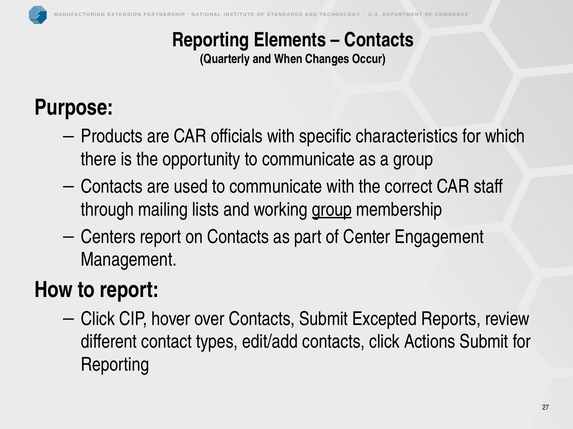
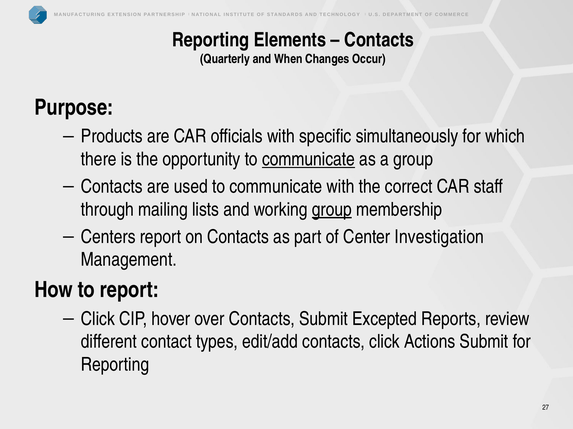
characteristics: characteristics -> simultaneously
communicate at (308, 160) underline: none -> present
Engagement: Engagement -> Investigation
